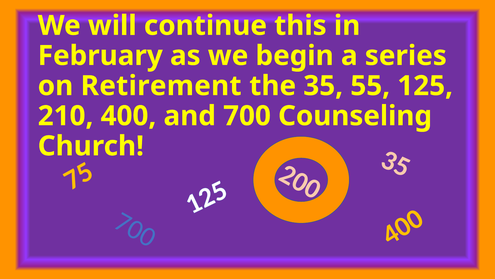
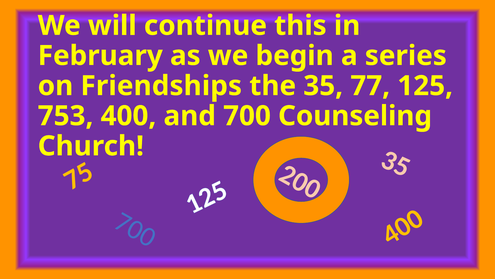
Retirement: Retirement -> Friendships
55: 55 -> 77
210: 210 -> 753
